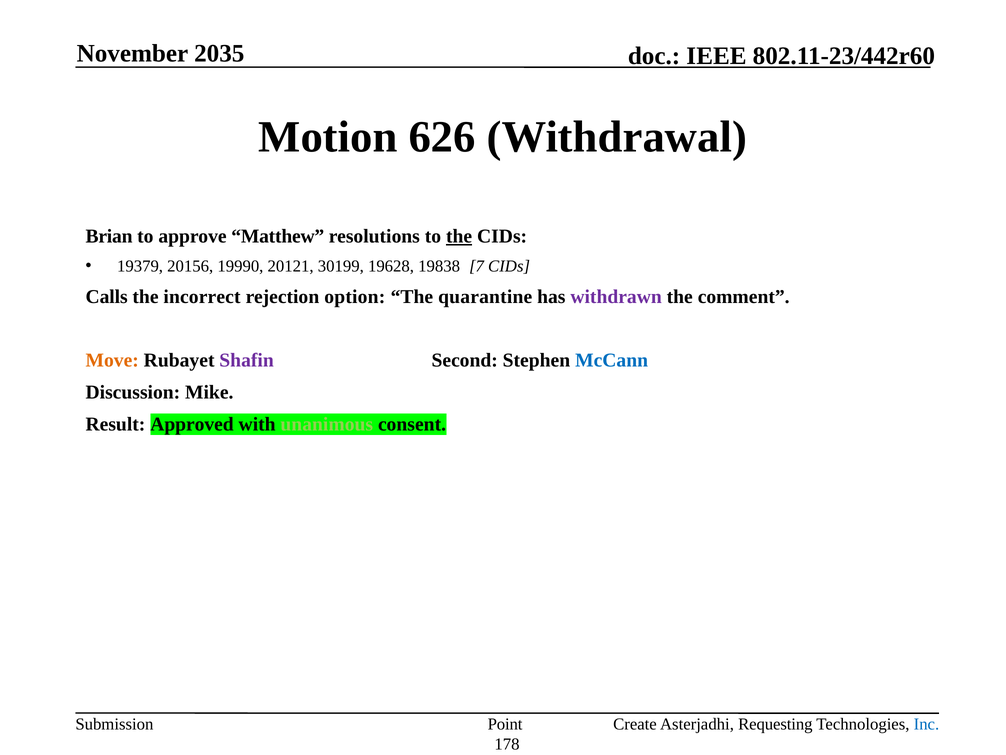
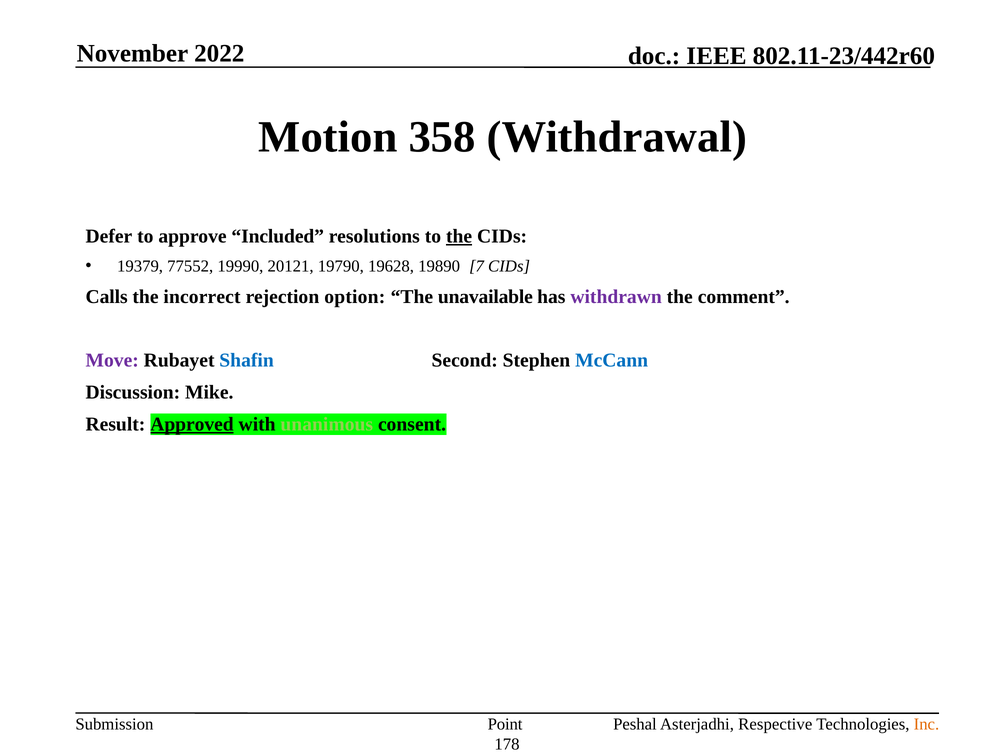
2035: 2035 -> 2022
626: 626 -> 358
Brian: Brian -> Defer
Matthew: Matthew -> Included
20156: 20156 -> 77552
30199: 30199 -> 19790
19838: 19838 -> 19890
quarantine: quarantine -> unavailable
Move colour: orange -> purple
Shafin colour: purple -> blue
Approved underline: none -> present
Create: Create -> Peshal
Requesting: Requesting -> Respective
Inc colour: blue -> orange
